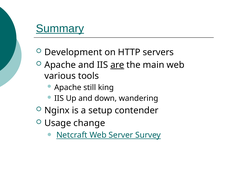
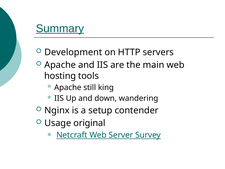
are underline: present -> none
various: various -> hosting
change: change -> original
